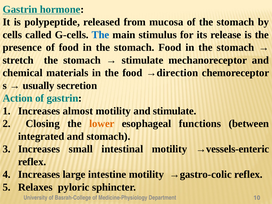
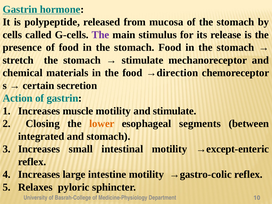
The at (100, 35) colour: blue -> purple
usually: usually -> certain
almost: almost -> muscle
functions: functions -> segments
→vessels-enteric: →vessels-enteric -> →except-enteric
